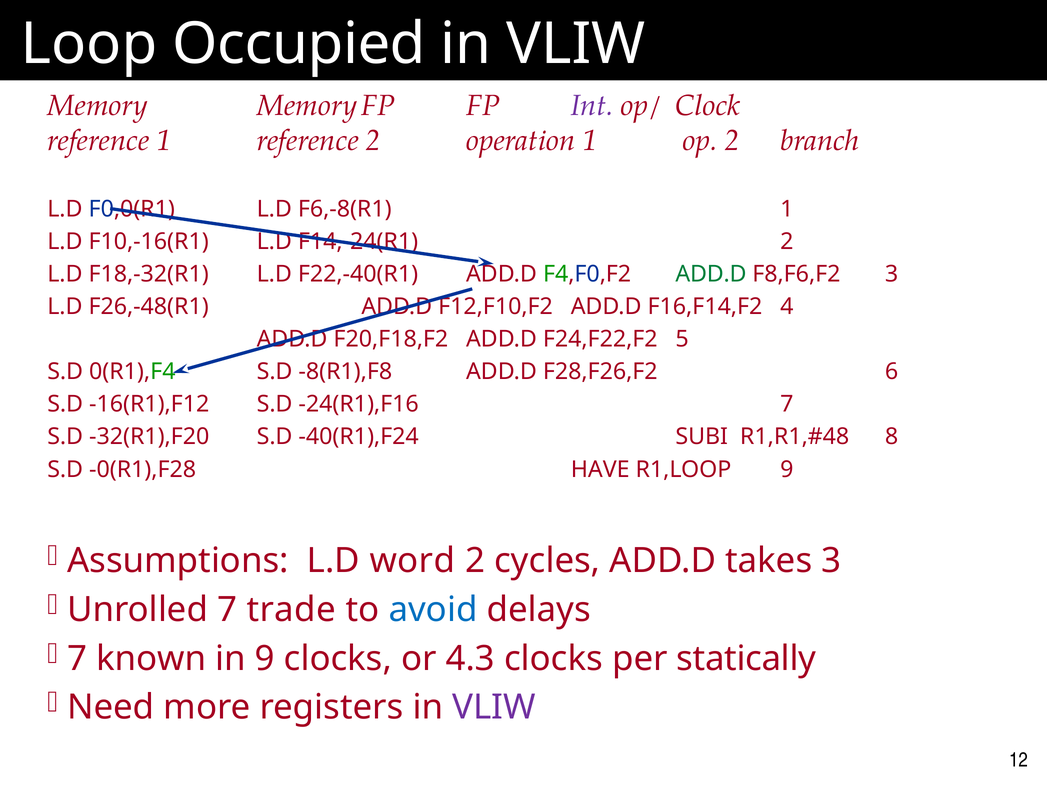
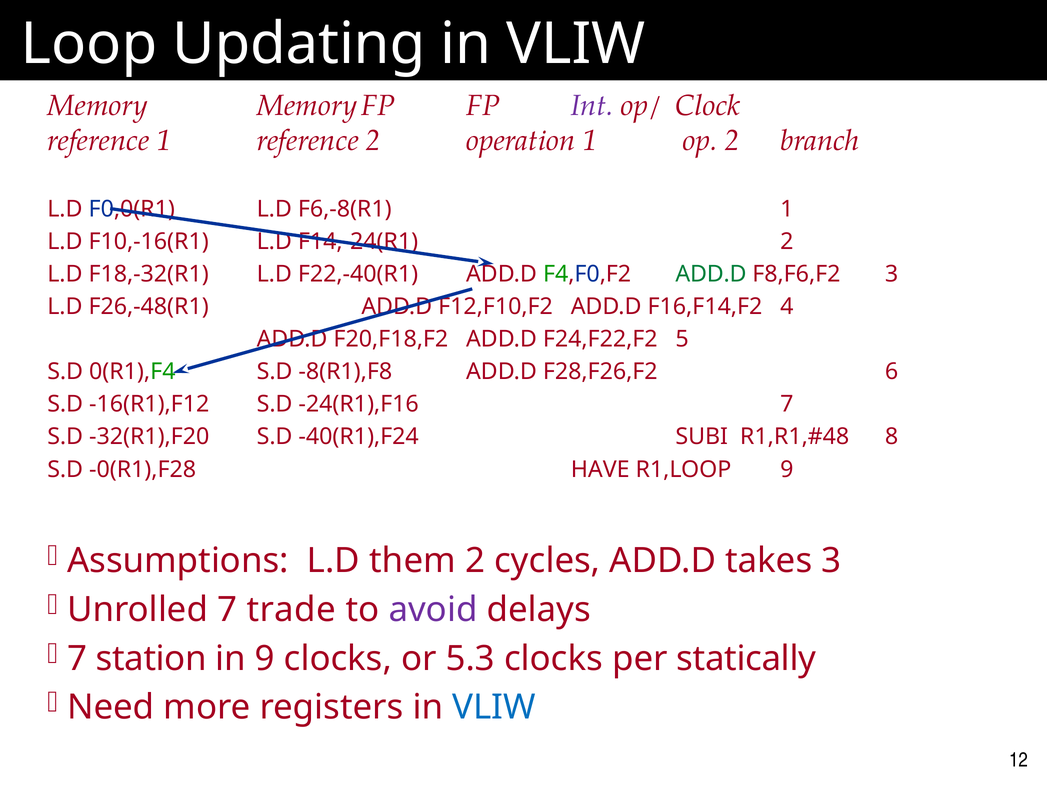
Occupied: Occupied -> Updating
word: word -> them
avoid colour: blue -> purple
known: known -> station
4.3: 4.3 -> 5.3
VLIW at (494, 708) colour: purple -> blue
